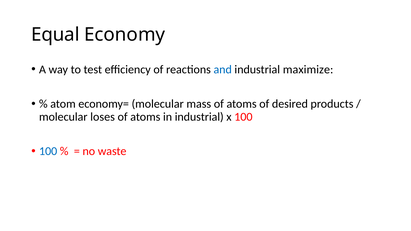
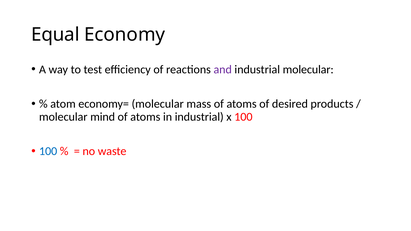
and colour: blue -> purple
industrial maximize: maximize -> molecular
loses: loses -> mind
